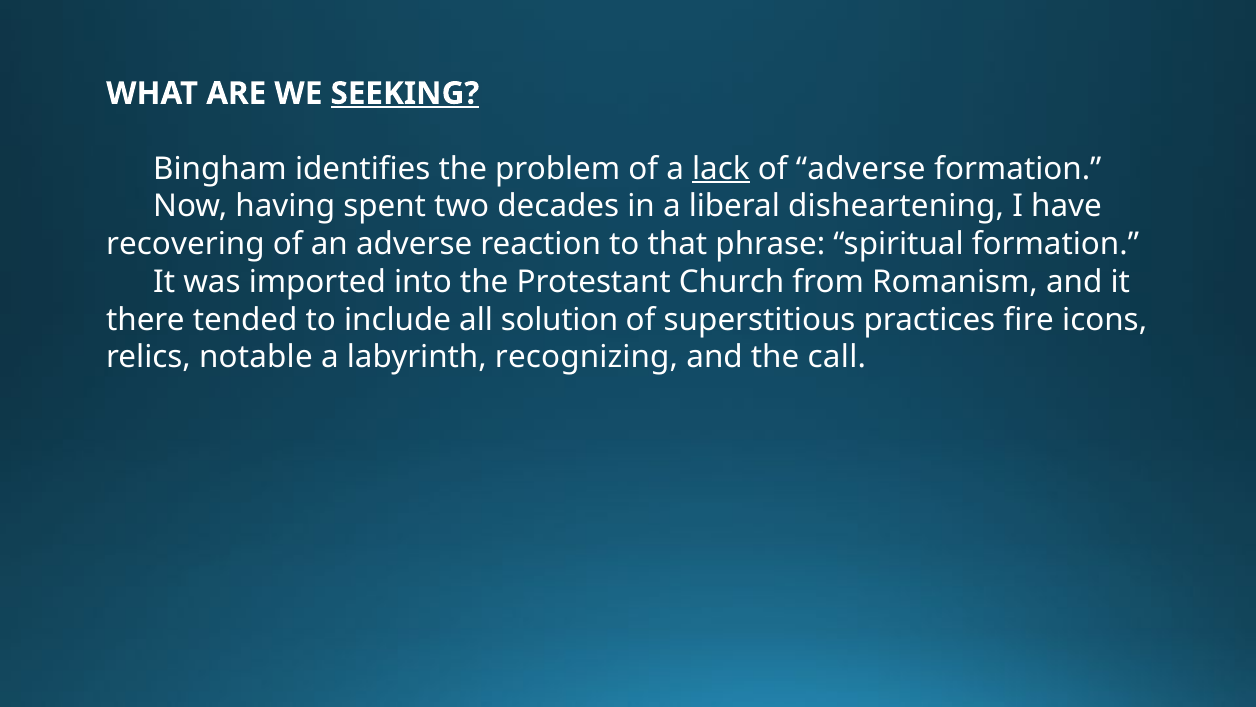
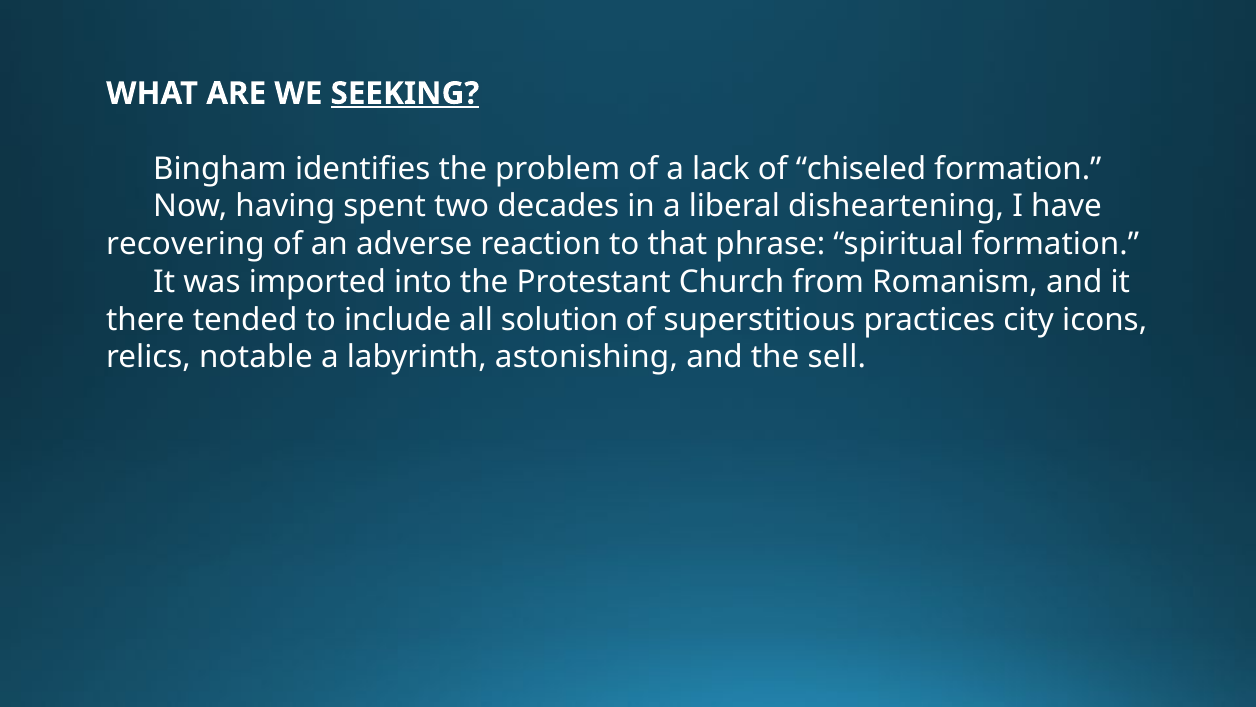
lack underline: present -> none
of adverse: adverse -> chiseled
fire: fire -> city
recognizing: recognizing -> astonishing
call: call -> sell
